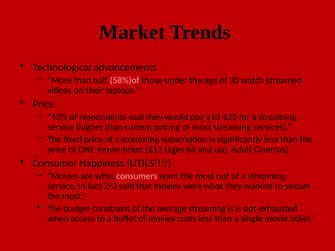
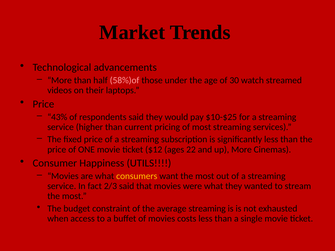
64: 64 -> 22
up Adult: Adult -> More
consumers colour: pink -> yellow
